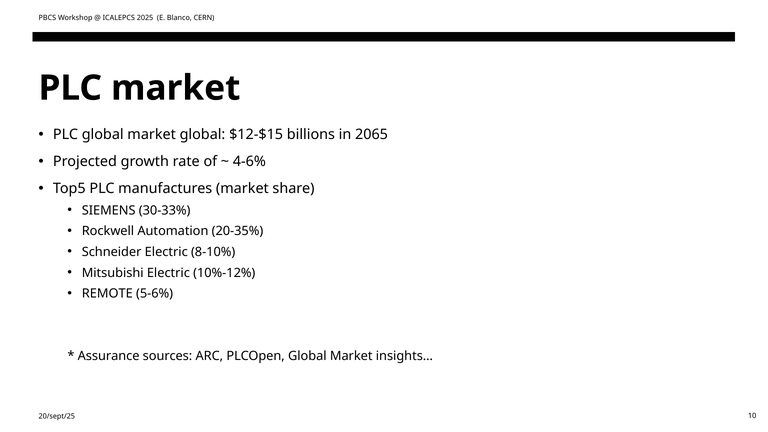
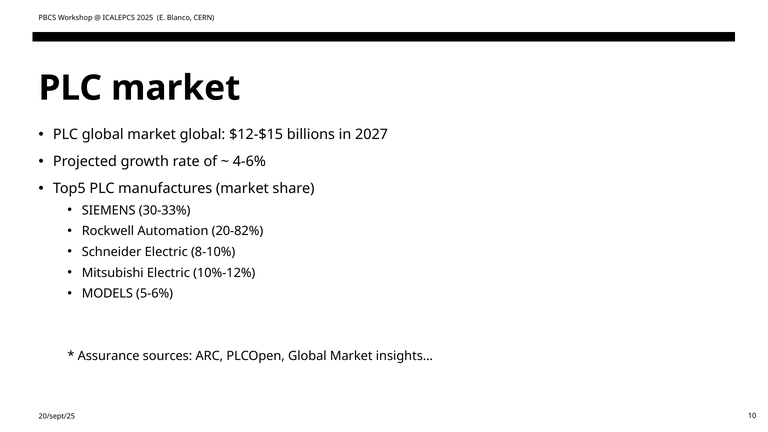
2065: 2065 -> 2027
20-35%: 20-35% -> 20-82%
REMOTE: REMOTE -> MODELS
